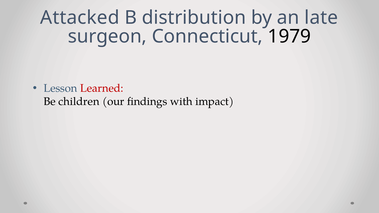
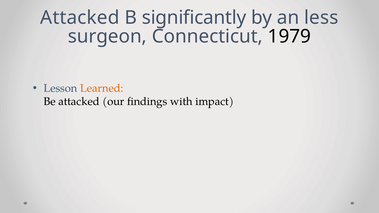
distribution: distribution -> significantly
late: late -> less
Learned colour: red -> orange
Be children: children -> attacked
